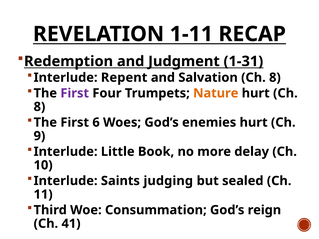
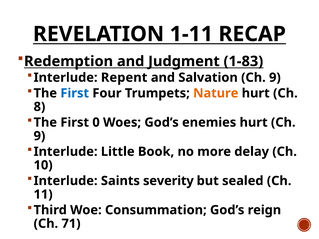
1-31: 1-31 -> 1-83
Salvation Ch 8: 8 -> 9
First at (75, 93) colour: purple -> blue
6: 6 -> 0
judging: judging -> severity
41: 41 -> 71
